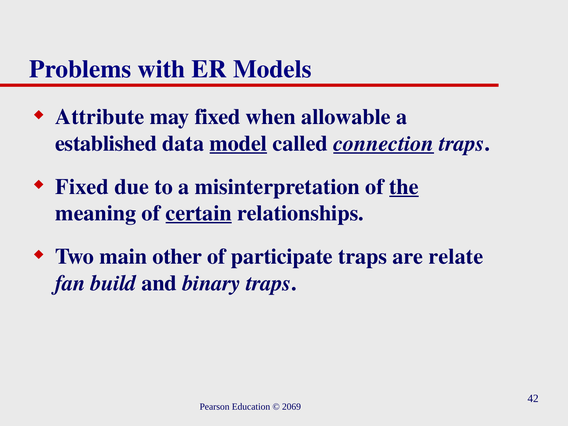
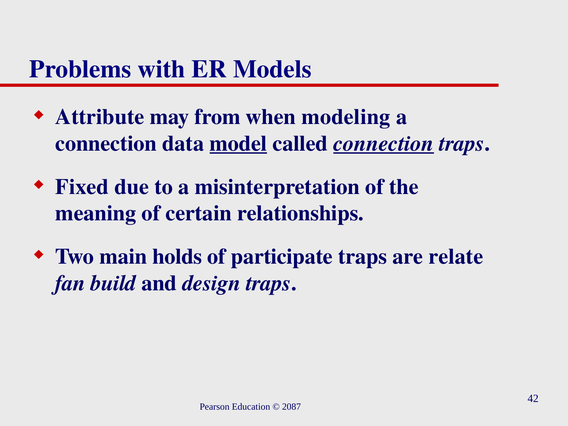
may fixed: fixed -> from
allowable: allowable -> modeling
established at (106, 143): established -> connection
the underline: present -> none
certain underline: present -> none
other: other -> holds
binary: binary -> design
2069: 2069 -> 2087
